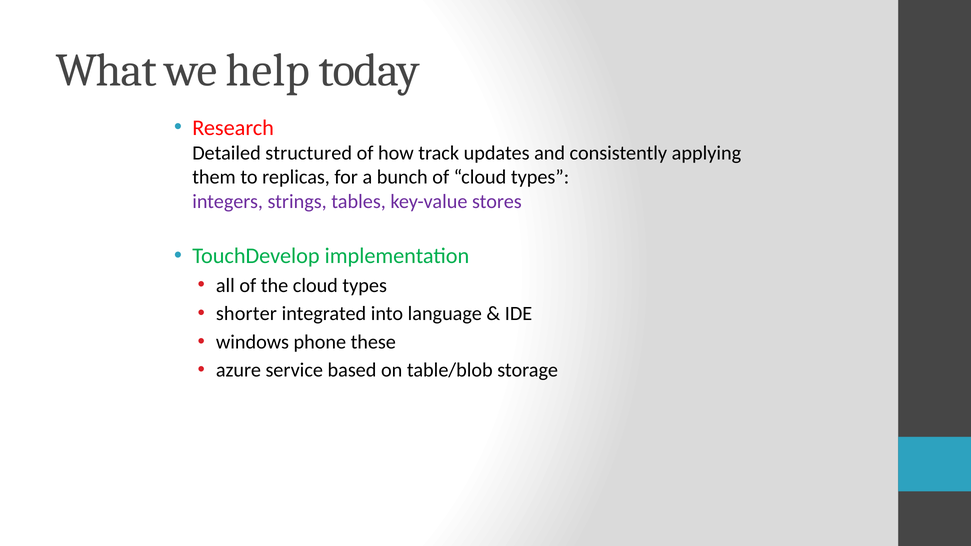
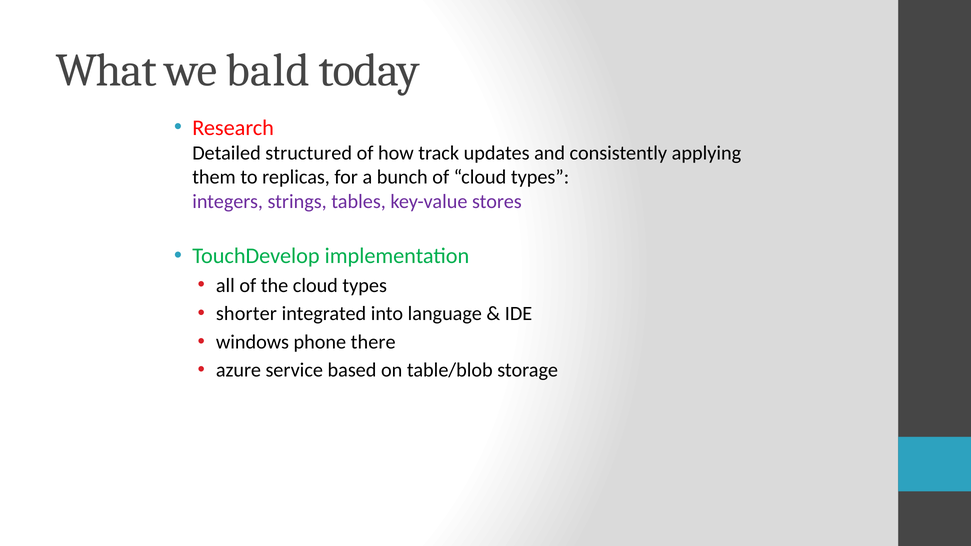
help: help -> bald
these: these -> there
